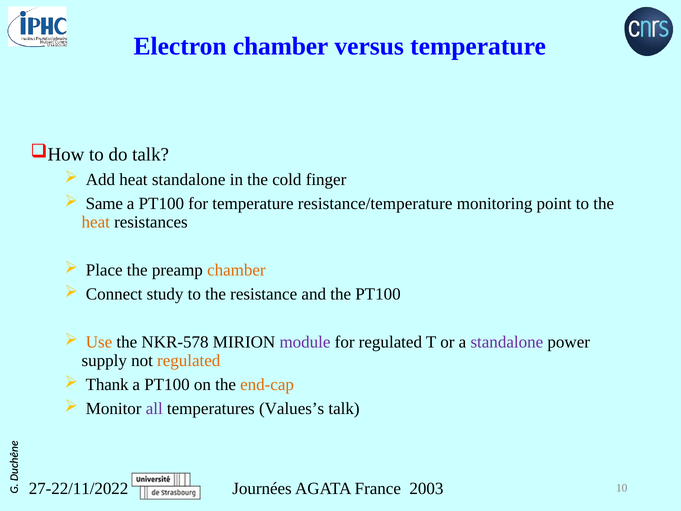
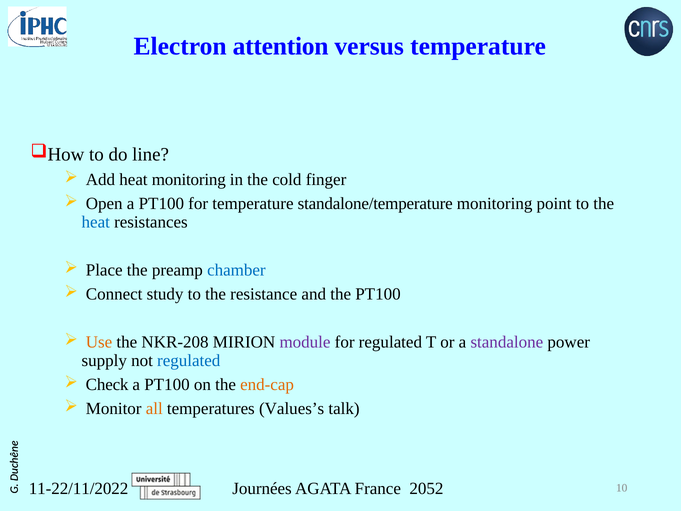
Electron chamber: chamber -> attention
do talk: talk -> line
heat standalone: standalone -> monitoring
Same: Same -> Open
resistance/temperature: resistance/temperature -> standalone/temperature
heat at (96, 222) colour: orange -> blue
chamber at (236, 270) colour: orange -> blue
NKR-578: NKR-578 -> NKR-208
regulated at (189, 361) colour: orange -> blue
Thank: Thank -> Check
all colour: purple -> orange
27-22/11/2022: 27-22/11/2022 -> 11-22/11/2022
2003: 2003 -> 2052
